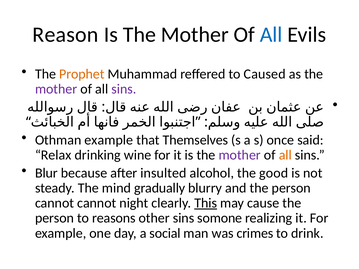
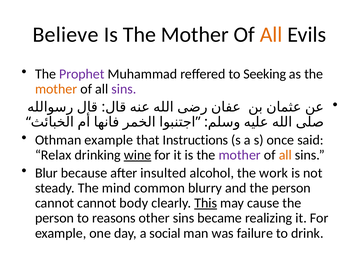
Reason: Reason -> Believe
All at (271, 35) colour: blue -> orange
Prophet colour: orange -> purple
Caused: Caused -> Seeking
mother at (56, 89) colour: purple -> orange
Themselves: Themselves -> Instructions
wine underline: none -> present
good: good -> work
gradually: gradually -> common
night: night -> body
somone: somone -> became
crimes: crimes -> failure
